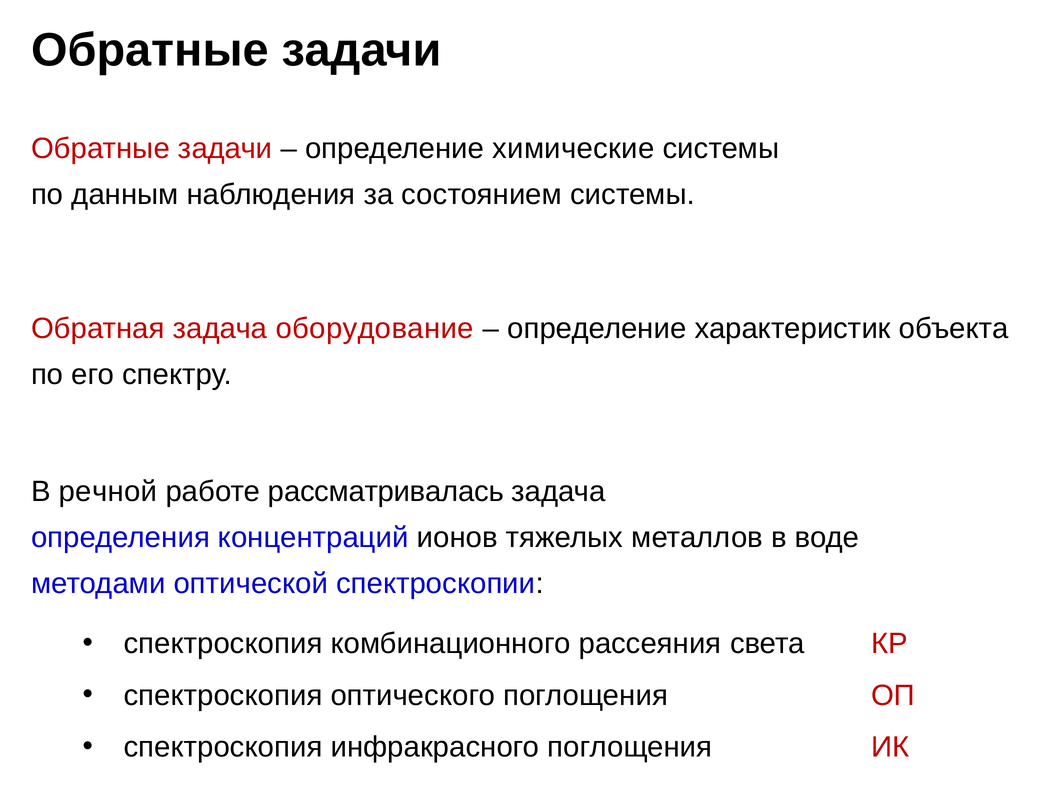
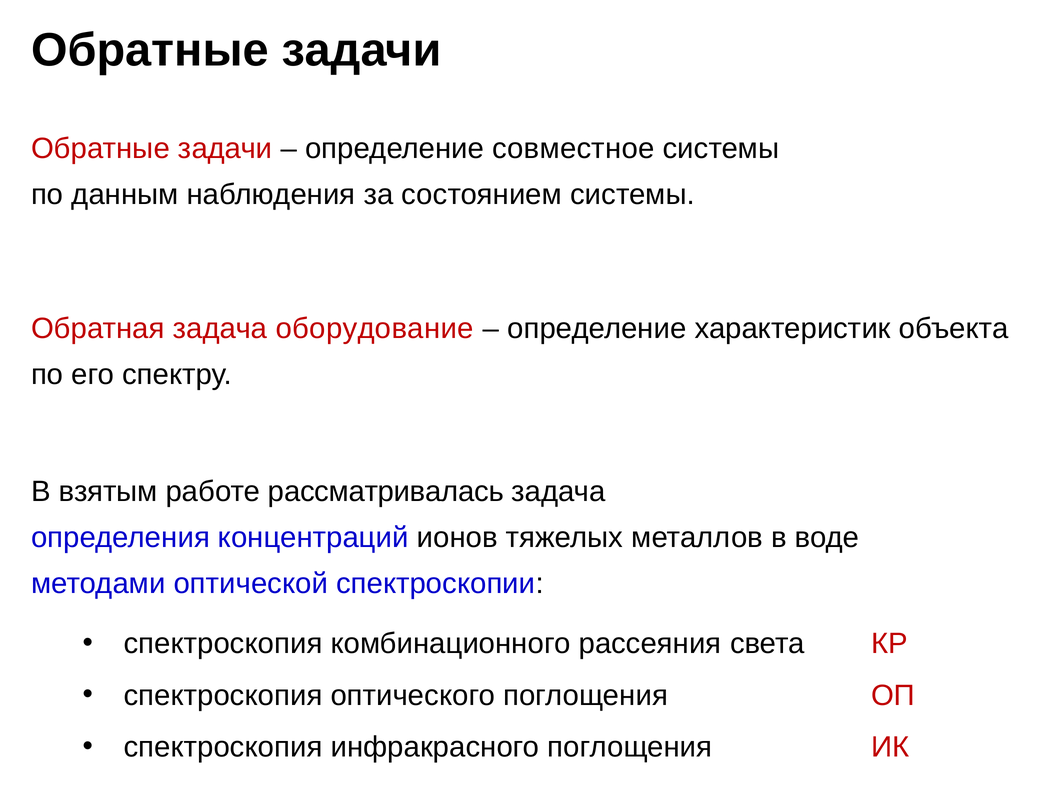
химические: химические -> совместное
речной: речной -> взятым
